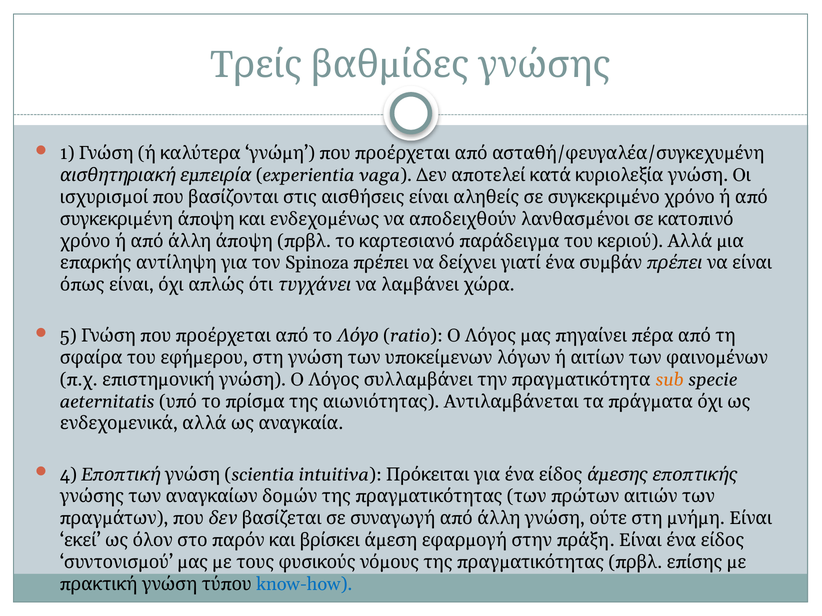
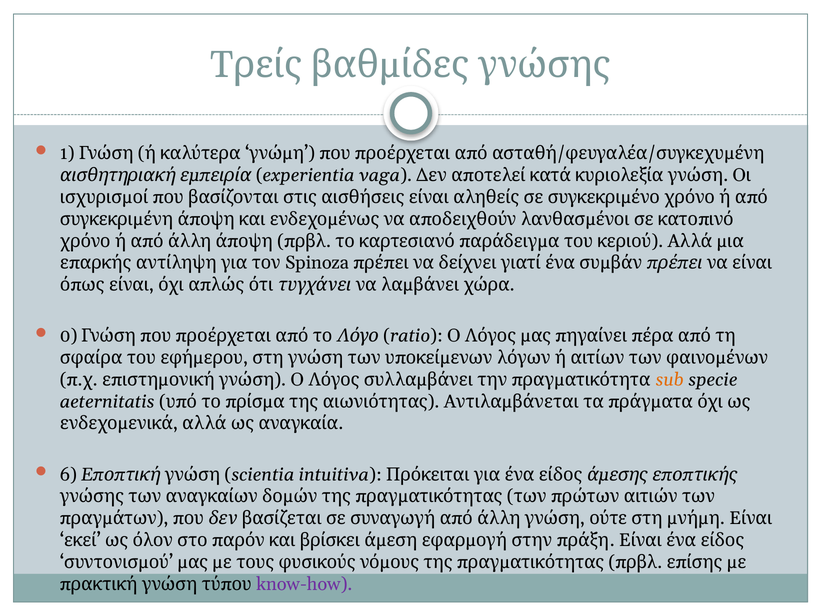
5: 5 -> 0
4: 4 -> 6
know-how colour: blue -> purple
